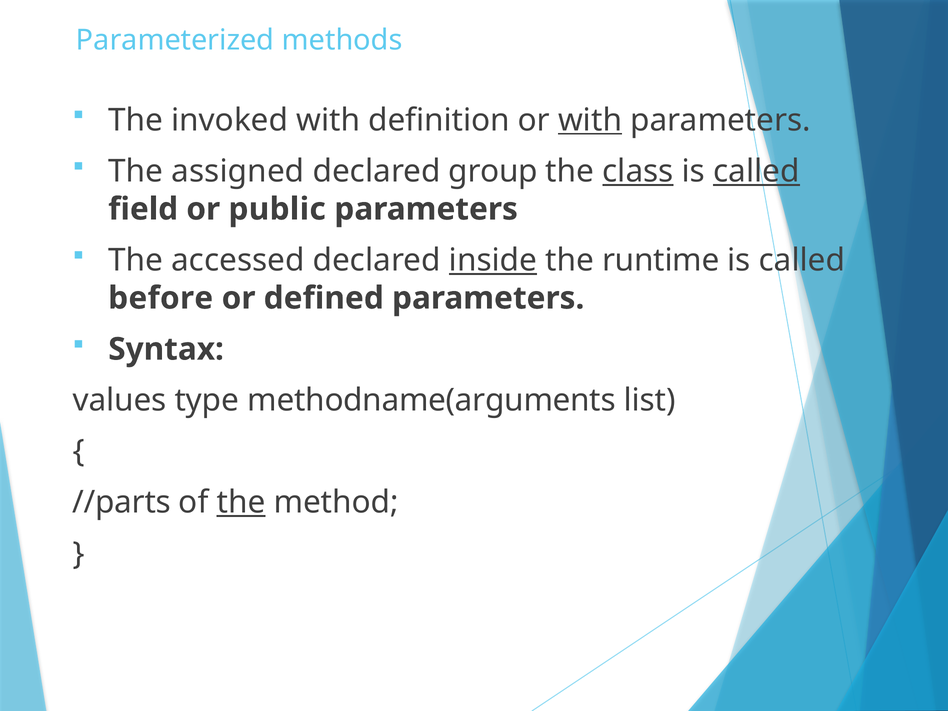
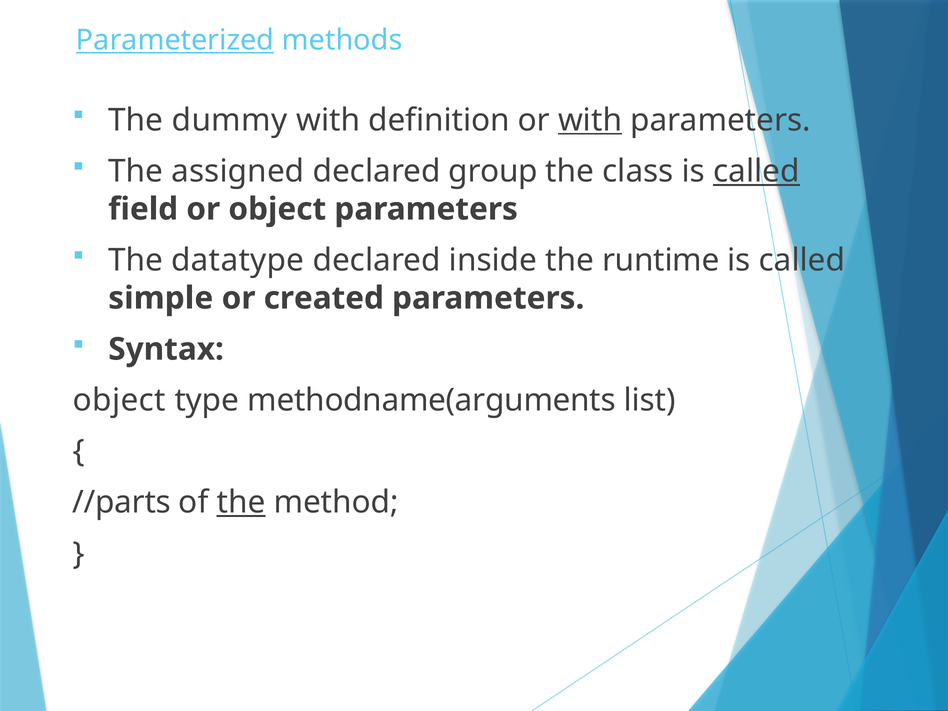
Parameterized underline: none -> present
invoked: invoked -> dummy
class underline: present -> none
or public: public -> object
accessed: accessed -> datatype
inside underline: present -> none
before: before -> simple
defined: defined -> created
values at (120, 400): values -> object
